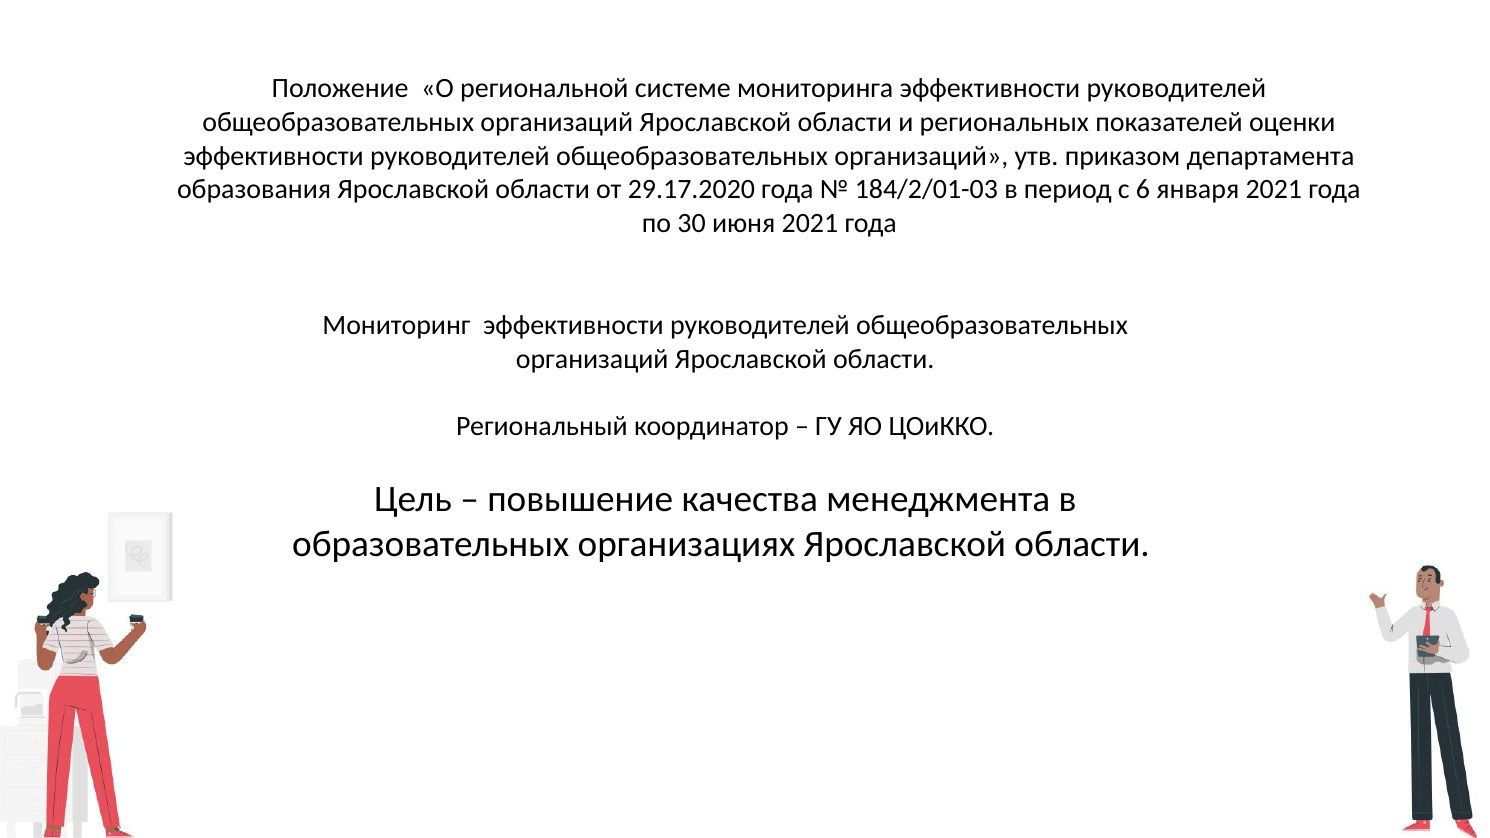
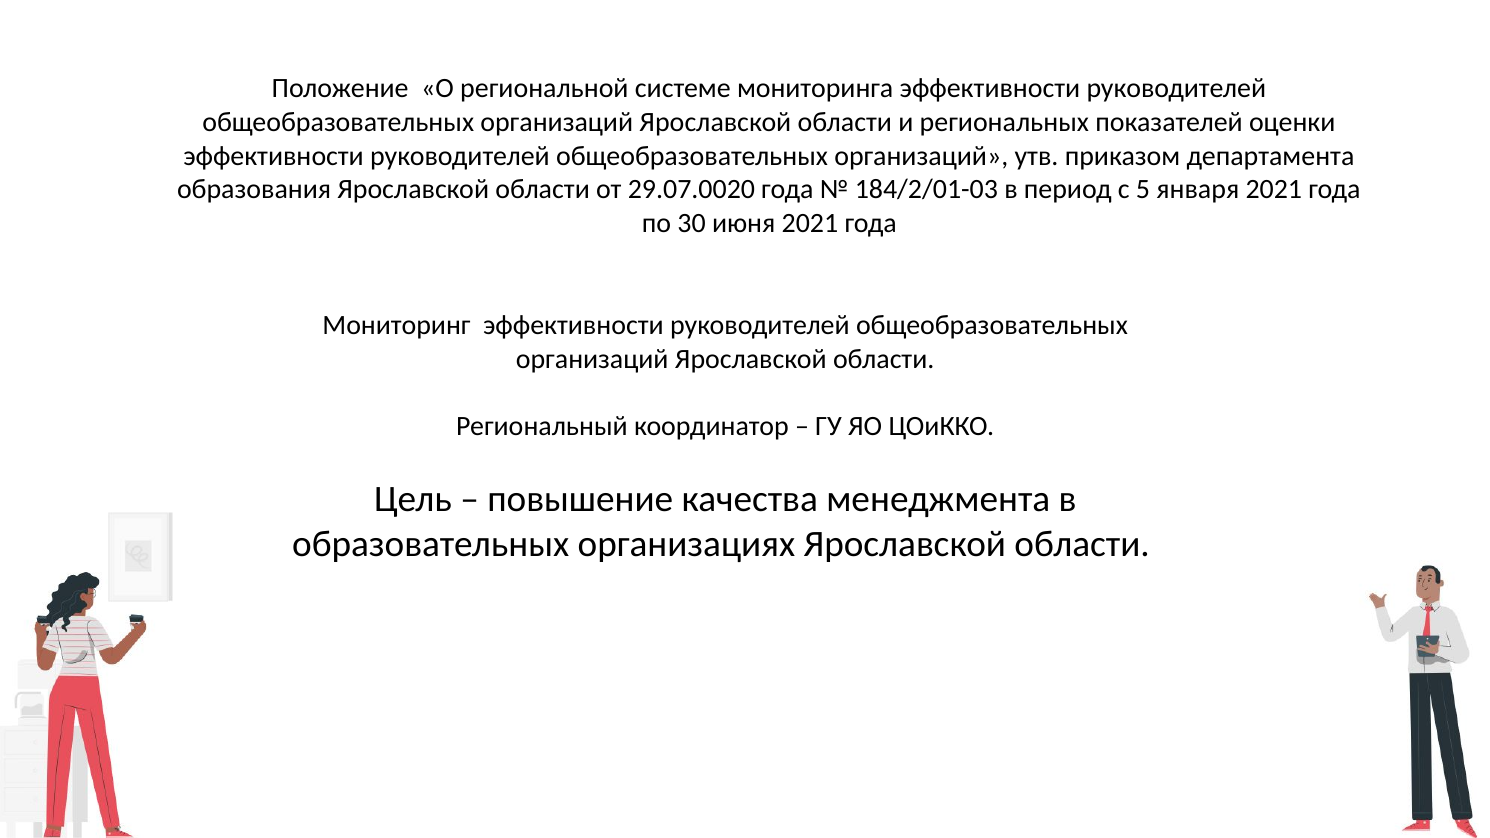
29.17.2020: 29.17.2020 -> 29.07.0020
6: 6 -> 5
